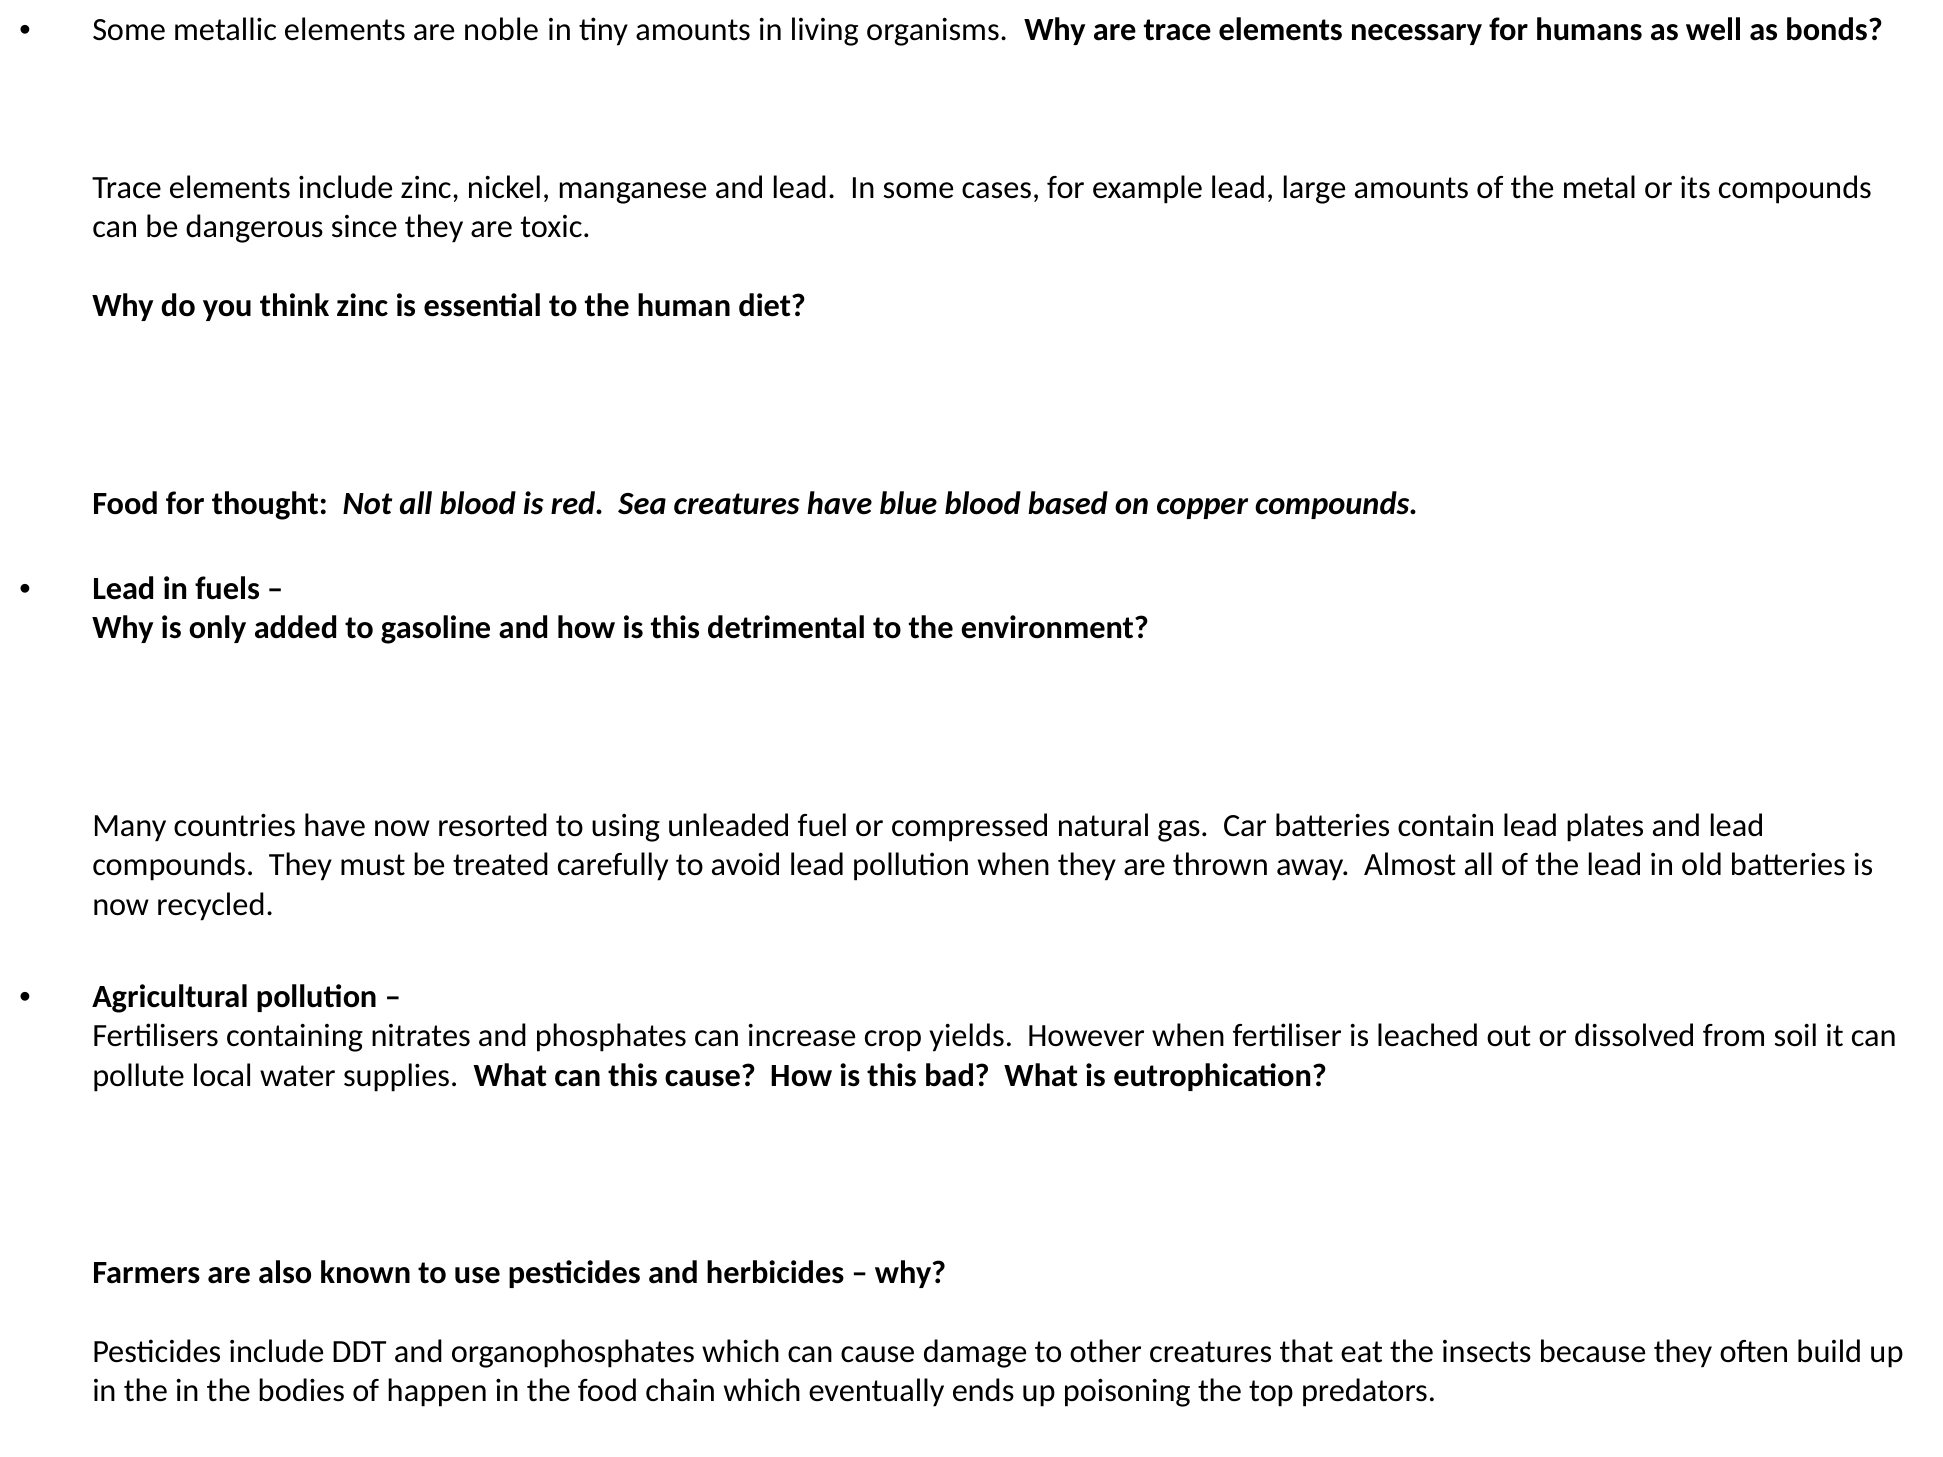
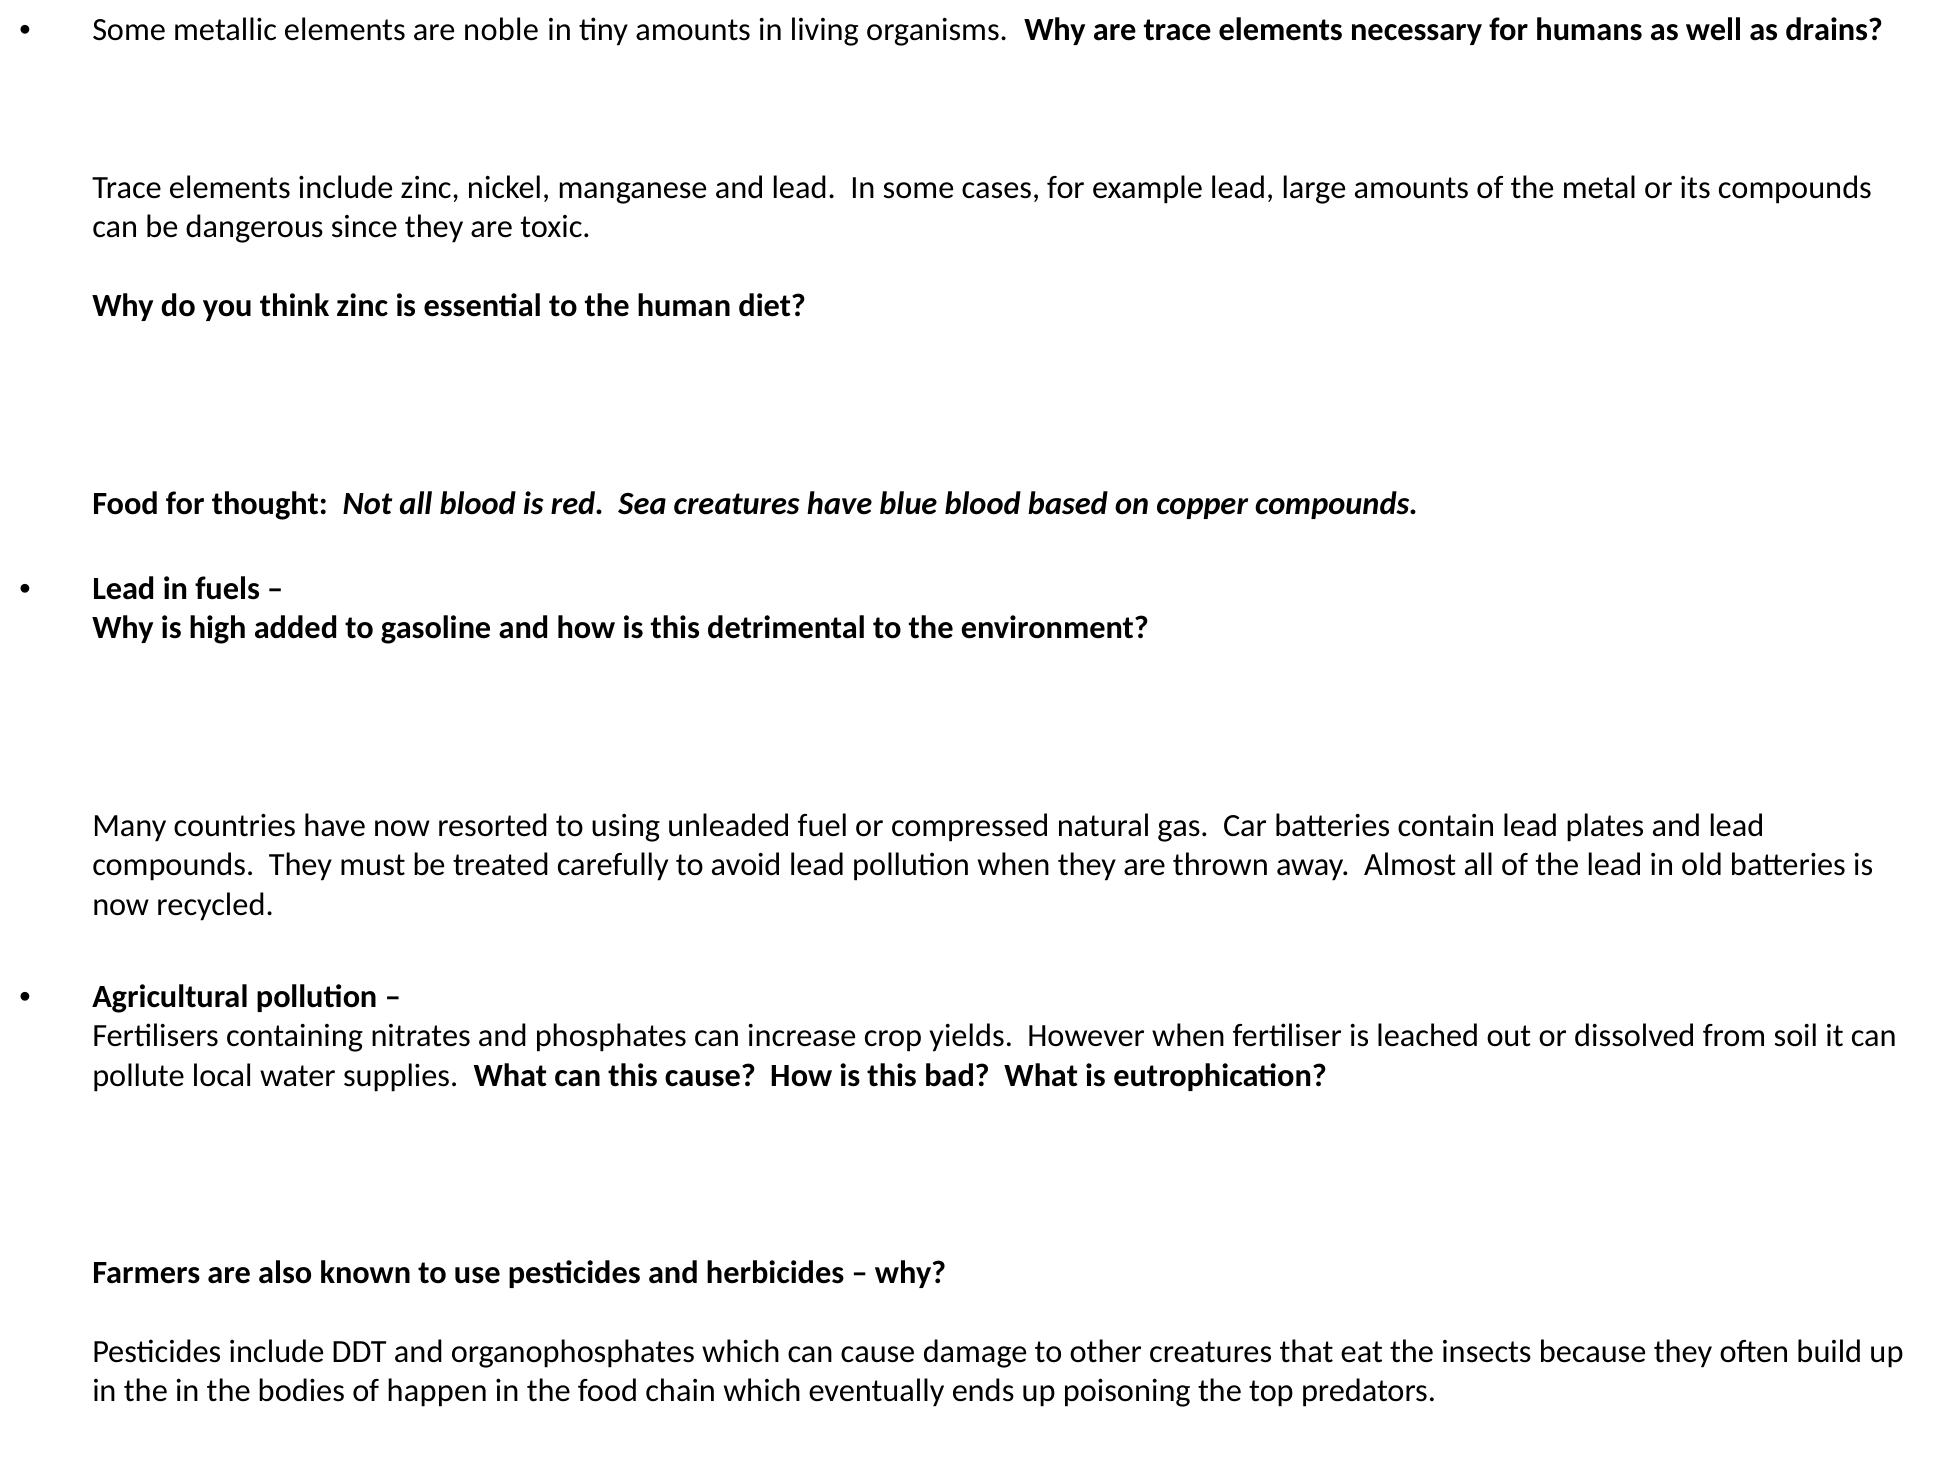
bonds: bonds -> drains
only: only -> high
